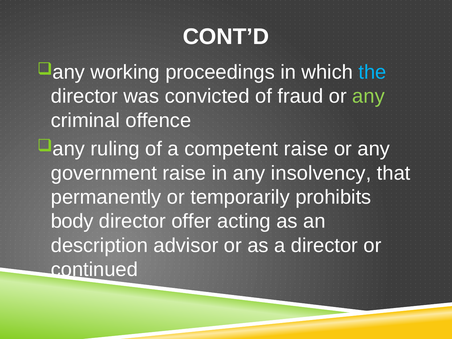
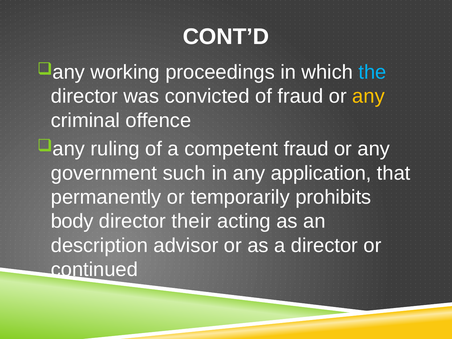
any at (369, 96) colour: light green -> yellow
competent raise: raise -> fraud
government raise: raise -> such
insolvency: insolvency -> application
offer: offer -> their
